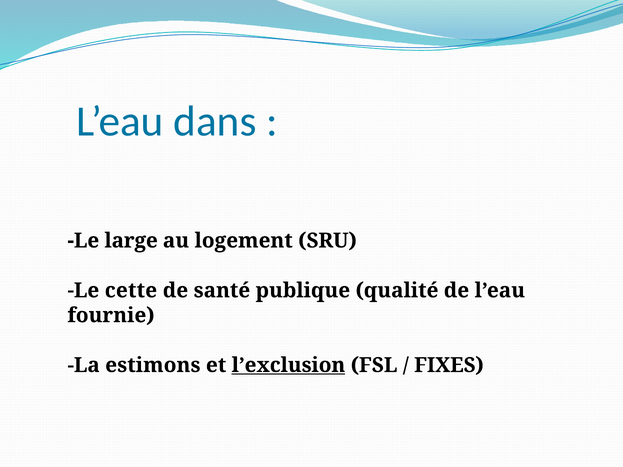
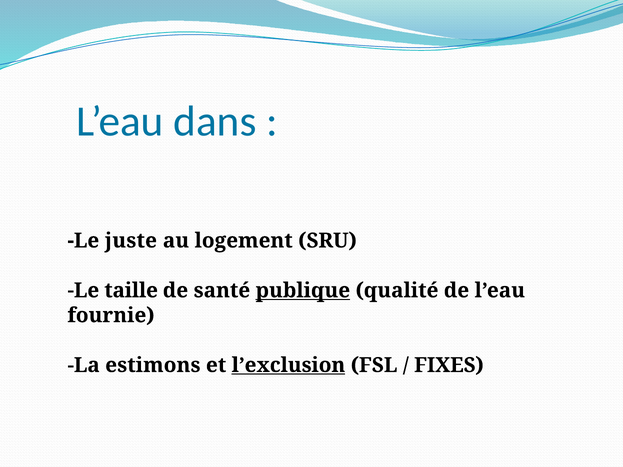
large: large -> juste
cette: cette -> taille
publique underline: none -> present
